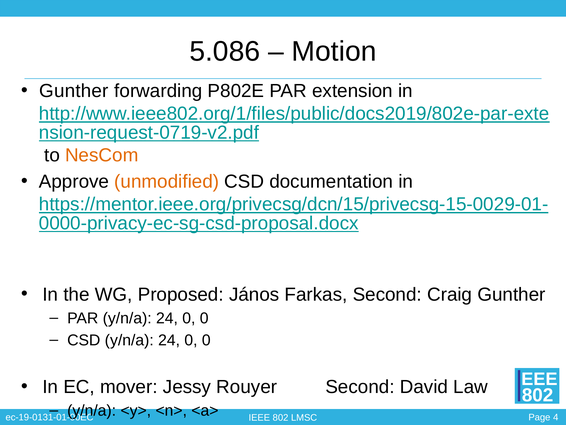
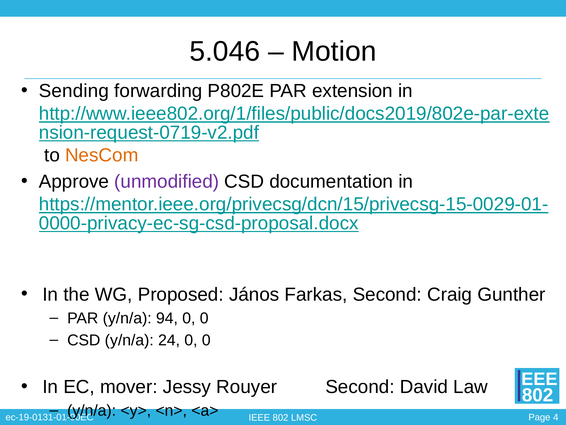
5.086: 5.086 -> 5.046
Gunther at (74, 91): Gunther -> Sending
unmodified colour: orange -> purple
PAR y/n/a 24: 24 -> 94
